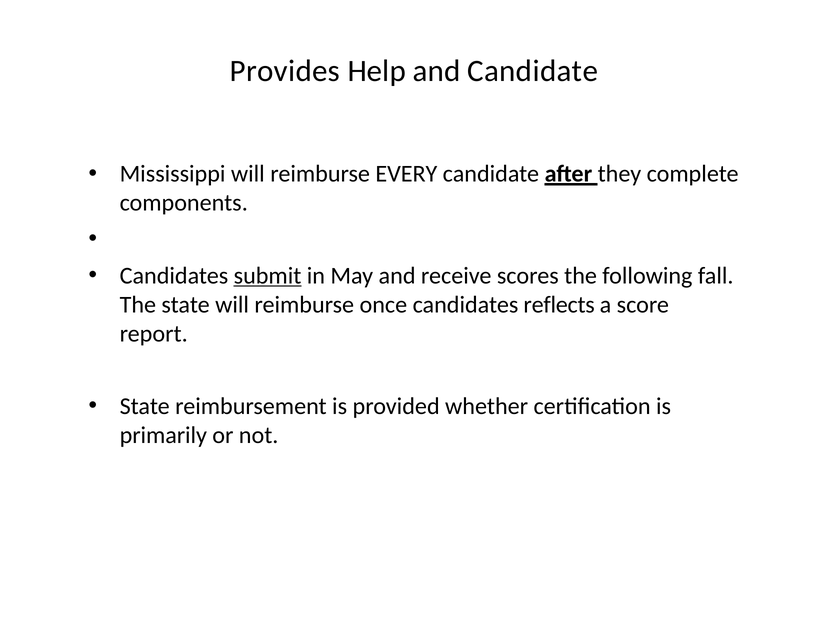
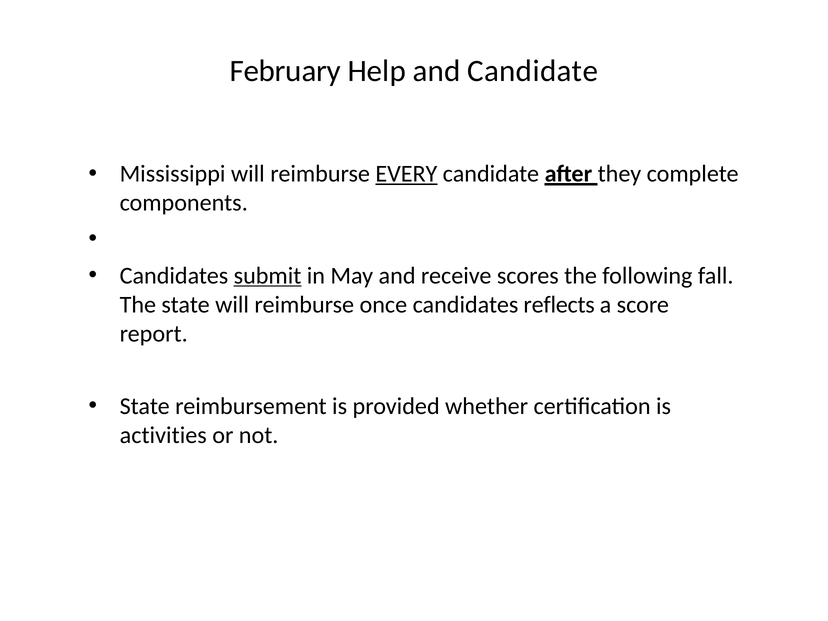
Provides: Provides -> February
EVERY underline: none -> present
primarily: primarily -> activities
